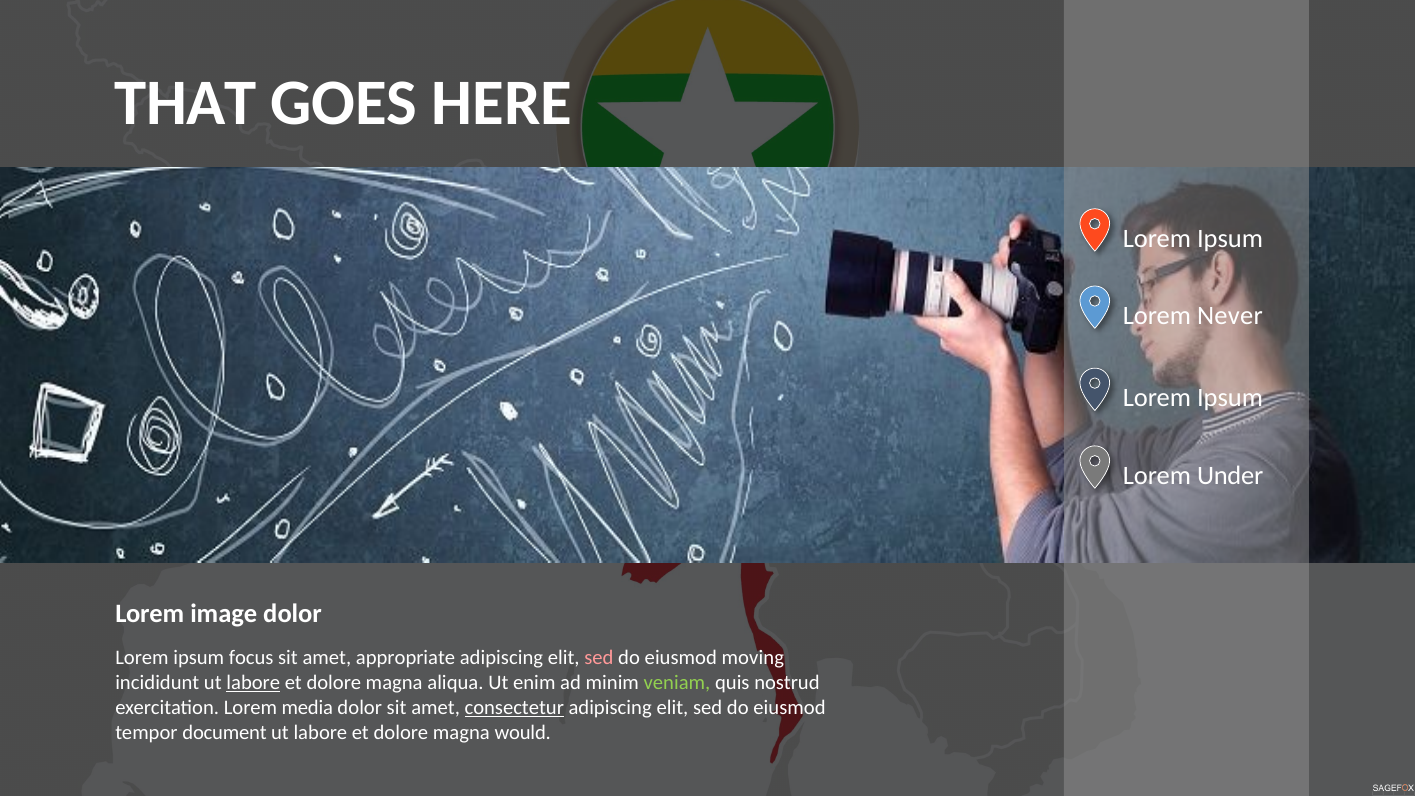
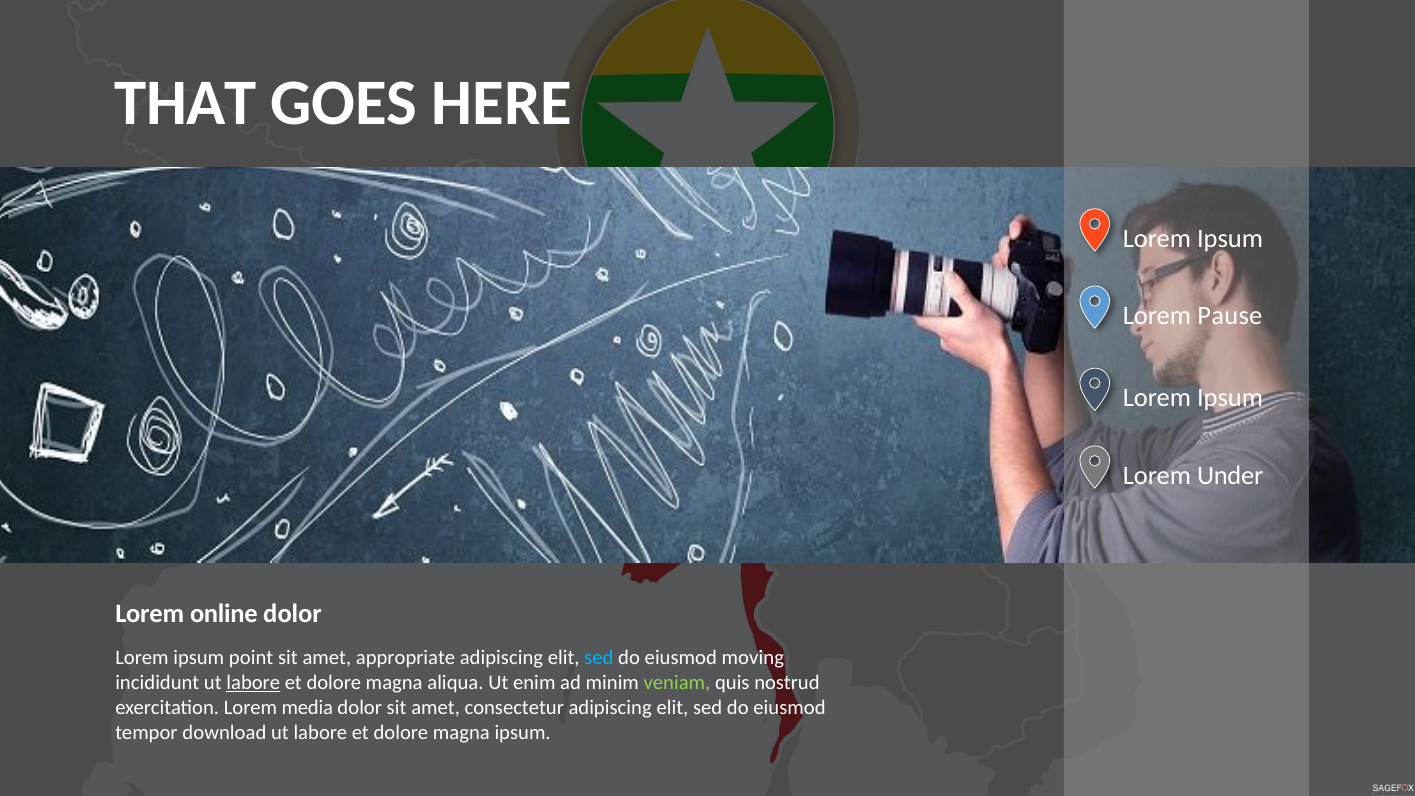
Never: Never -> Pause
image: image -> online
focus: focus -> point
sed at (599, 658) colour: pink -> light blue
consectetur underline: present -> none
document: document -> download
magna would: would -> ipsum
